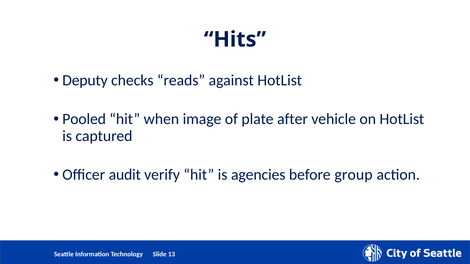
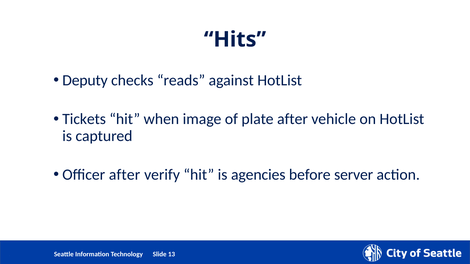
Pooled: Pooled -> Tickets
Officer audit: audit -> after
group: group -> server
